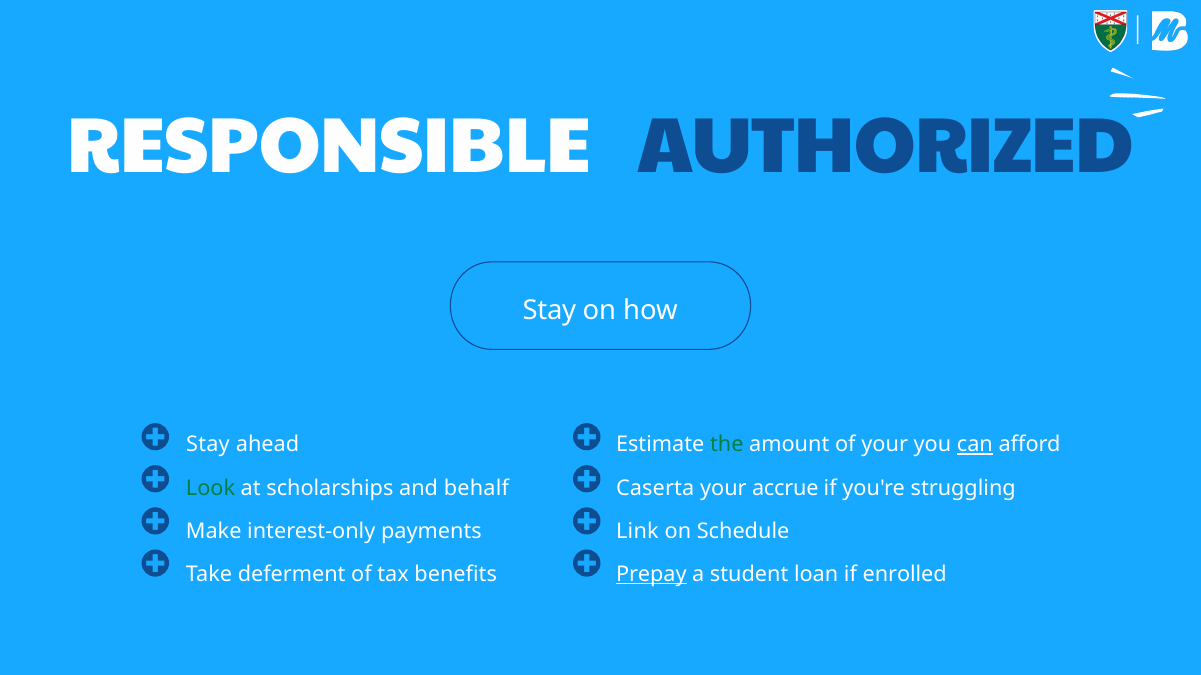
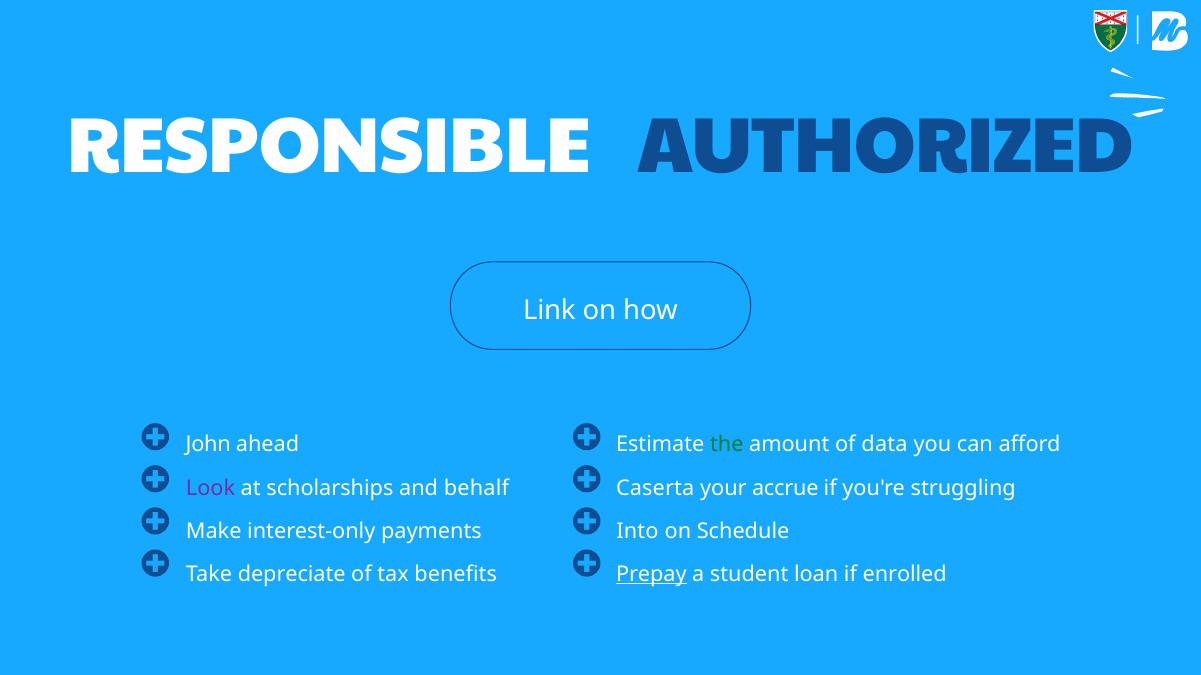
Stay at (549, 311): Stay -> Link
Stay at (208, 445): Stay -> John
of your: your -> data
can underline: present -> none
Look colour: green -> purple
Link: Link -> Into
deferment: deferment -> depreciate
